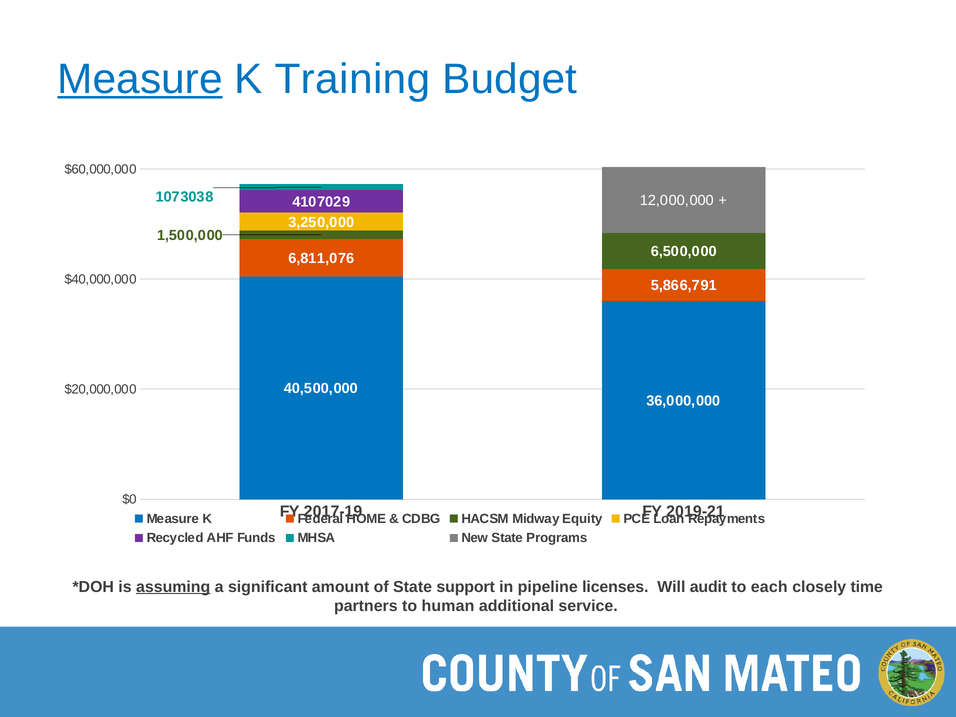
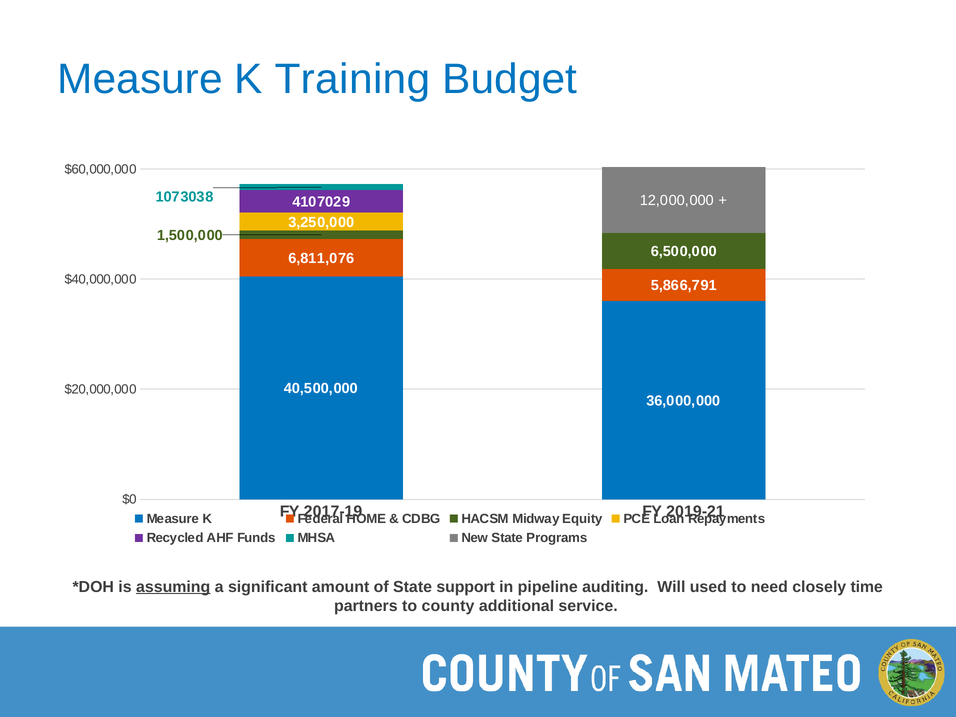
Measure at (140, 79) underline: present -> none
licenses: licenses -> auditing
audit: audit -> used
each: each -> need
human: human -> county
